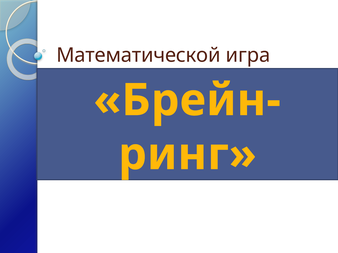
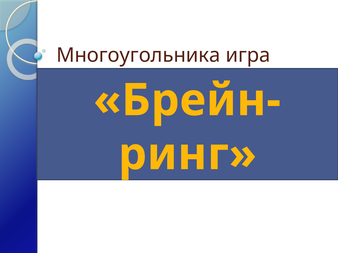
Математической: Математической -> Многоугольника
